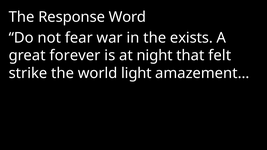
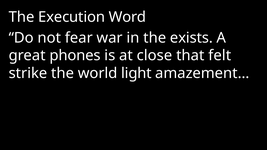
Response: Response -> Execution
forever: forever -> phones
night: night -> close
